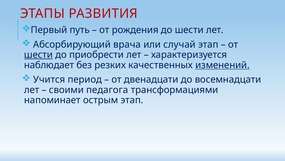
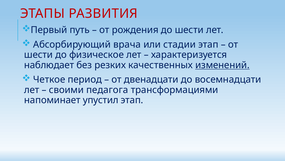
случай: случай -> стадии
шести at (39, 55) underline: present -> none
приобрести: приобрести -> физическое
Учится: Учится -> Четкое
острым: острым -> упустил
